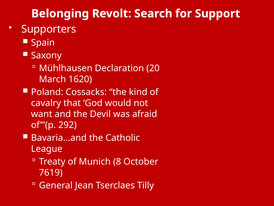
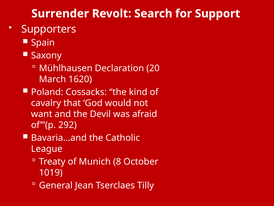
Belonging: Belonging -> Surrender
7619: 7619 -> 1019
